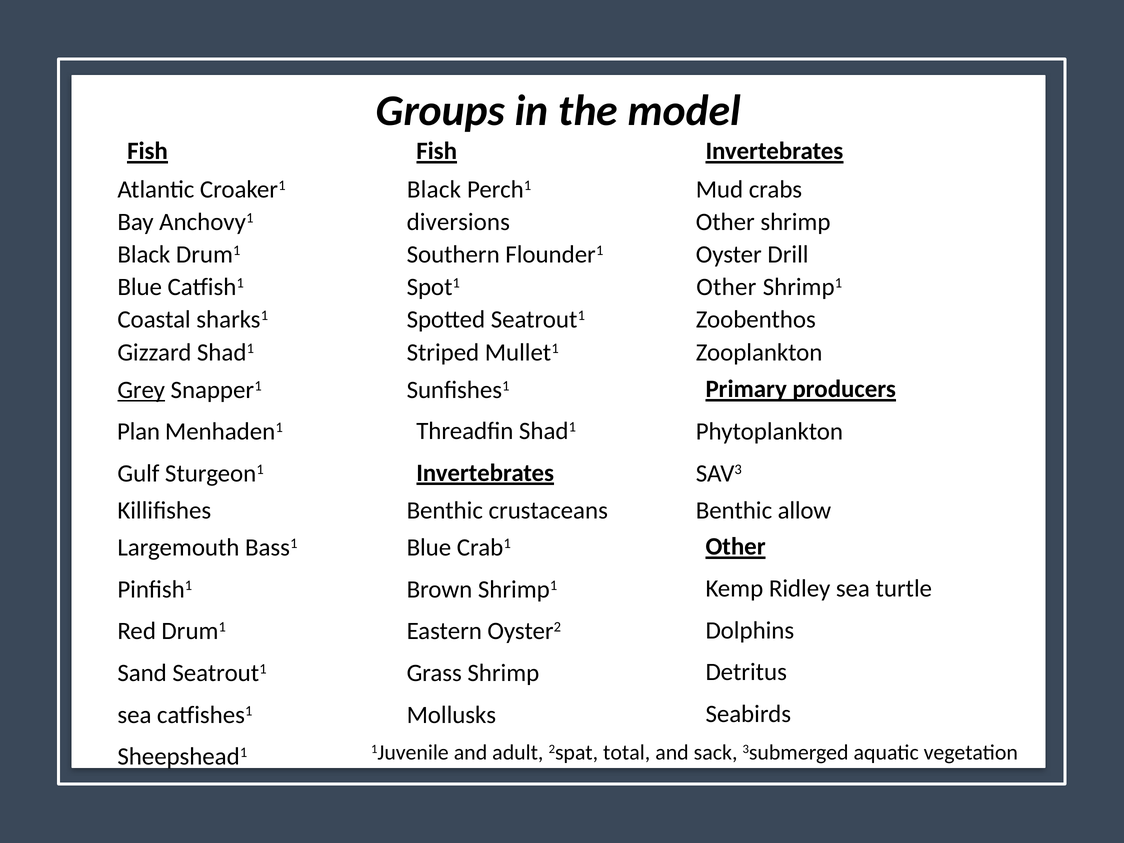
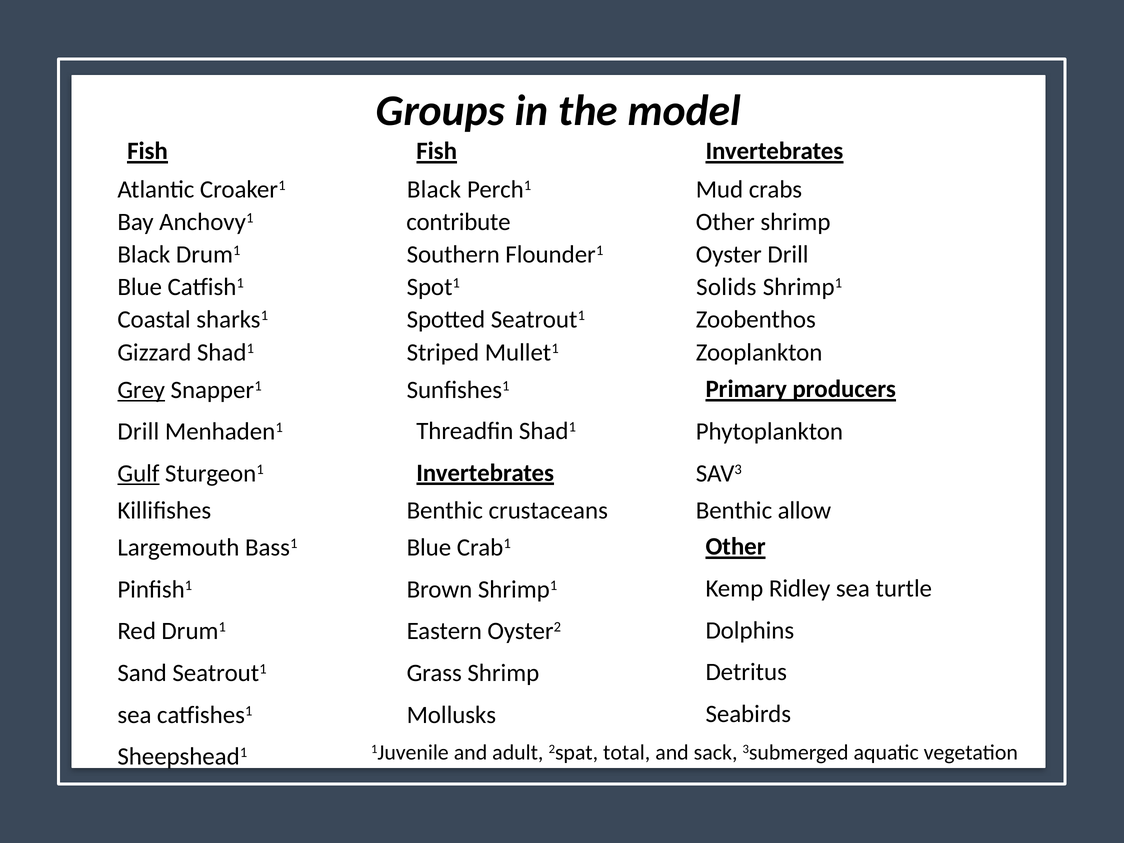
diversions: diversions -> contribute
Spot1 Other: Other -> Solids
Plan at (139, 432): Plan -> Drill
Gulf underline: none -> present
